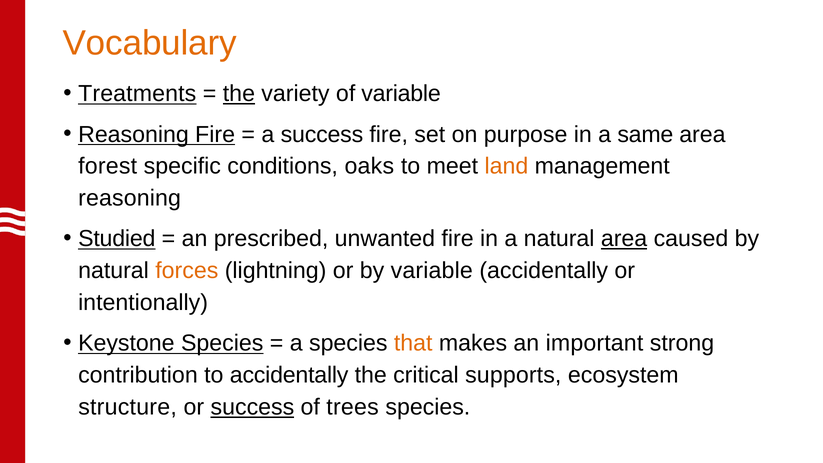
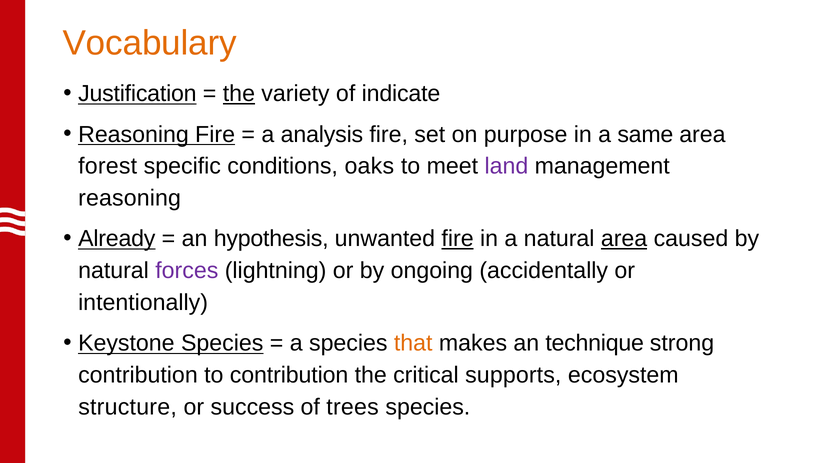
Treatments: Treatments -> Justification
of variable: variable -> indicate
a success: success -> analysis
land colour: orange -> purple
Studied: Studied -> Already
prescribed: prescribed -> hypothesis
fire at (458, 239) underline: none -> present
forces colour: orange -> purple
by variable: variable -> ongoing
important: important -> technique
to accidentally: accidentally -> contribution
success at (252, 407) underline: present -> none
